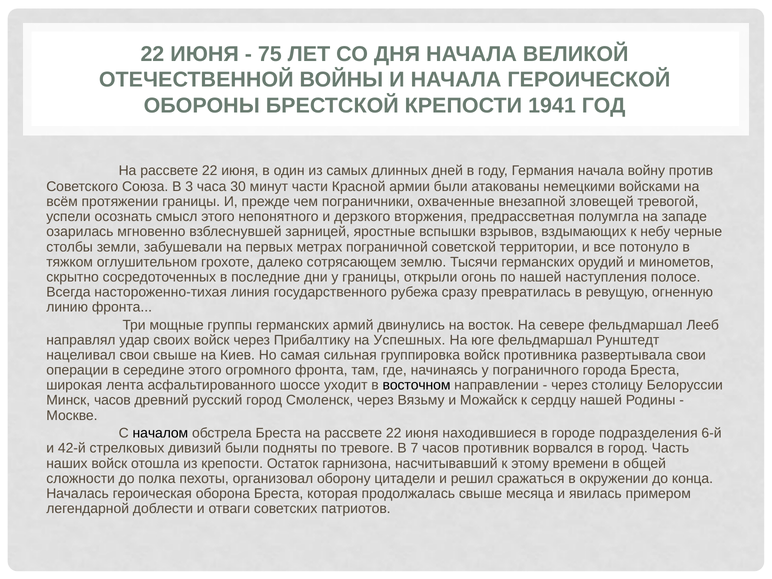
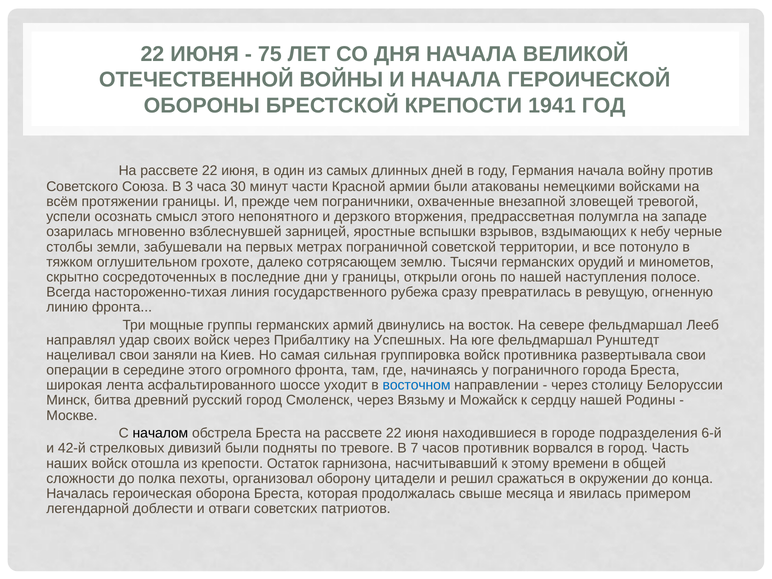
свои свыше: свыше -> заняли
восточном colour: black -> blue
Минск часов: часов -> битва
